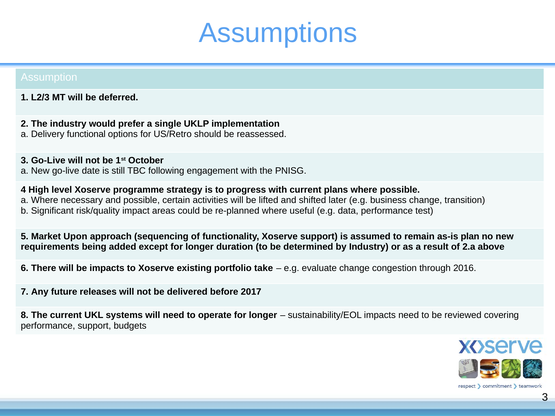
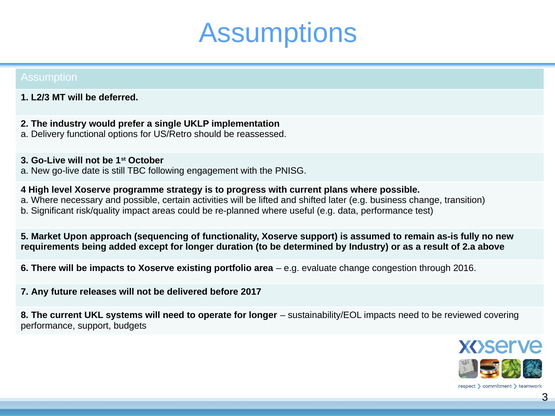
plan: plan -> fully
take: take -> area
